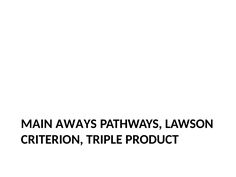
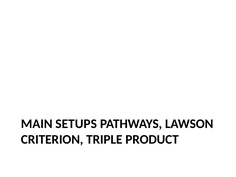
AWAYS: AWAYS -> SETUPS
